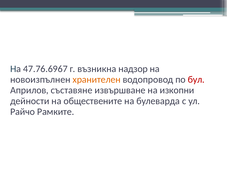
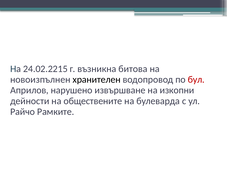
47.76.6967: 47.76.6967 -> 24.02.2215
надзор: надзор -> битова
хранителен colour: orange -> black
съставяне: съставяне -> нарушено
